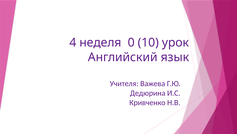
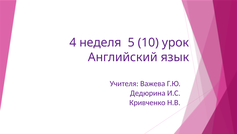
0: 0 -> 5
